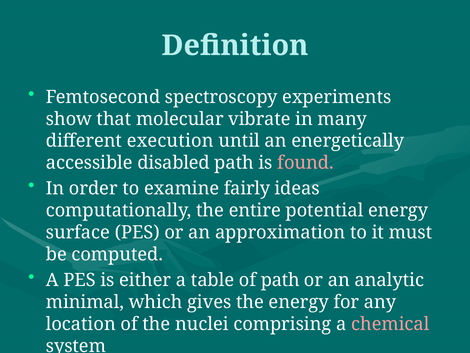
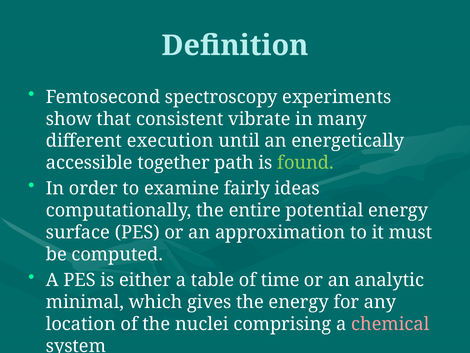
molecular: molecular -> consistent
disabled: disabled -> together
found colour: pink -> light green
of path: path -> time
